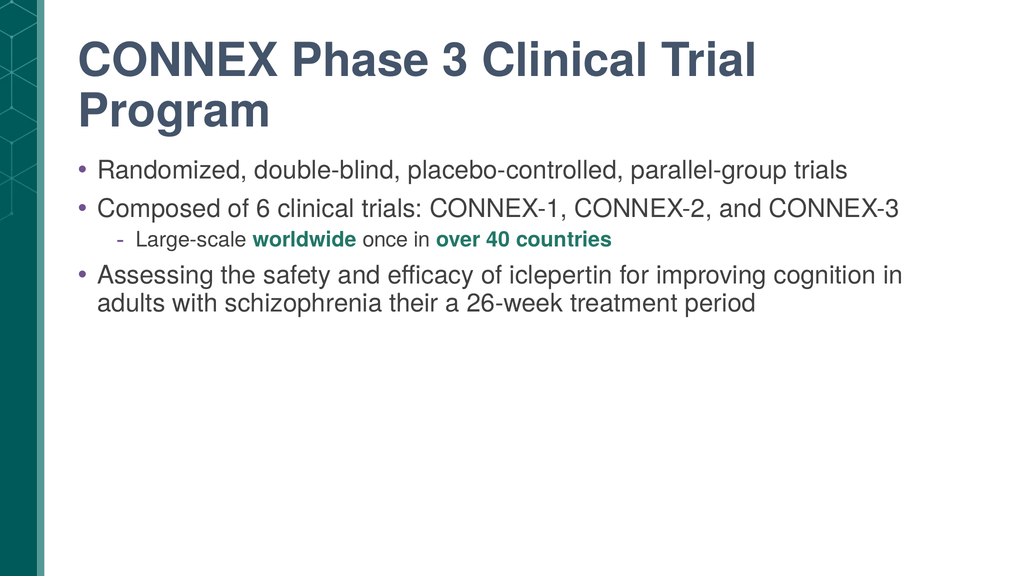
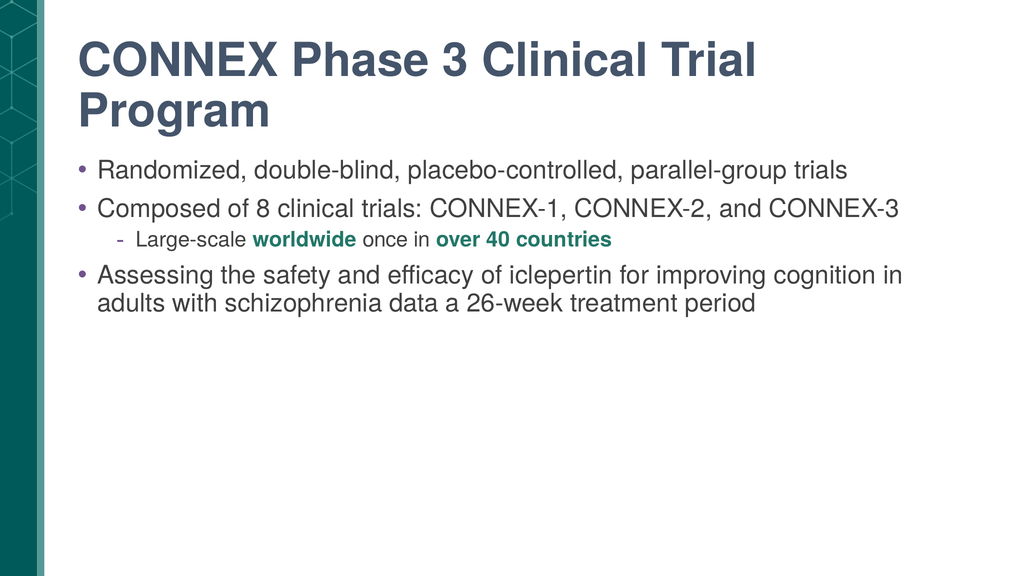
6: 6 -> 8
their: their -> data
